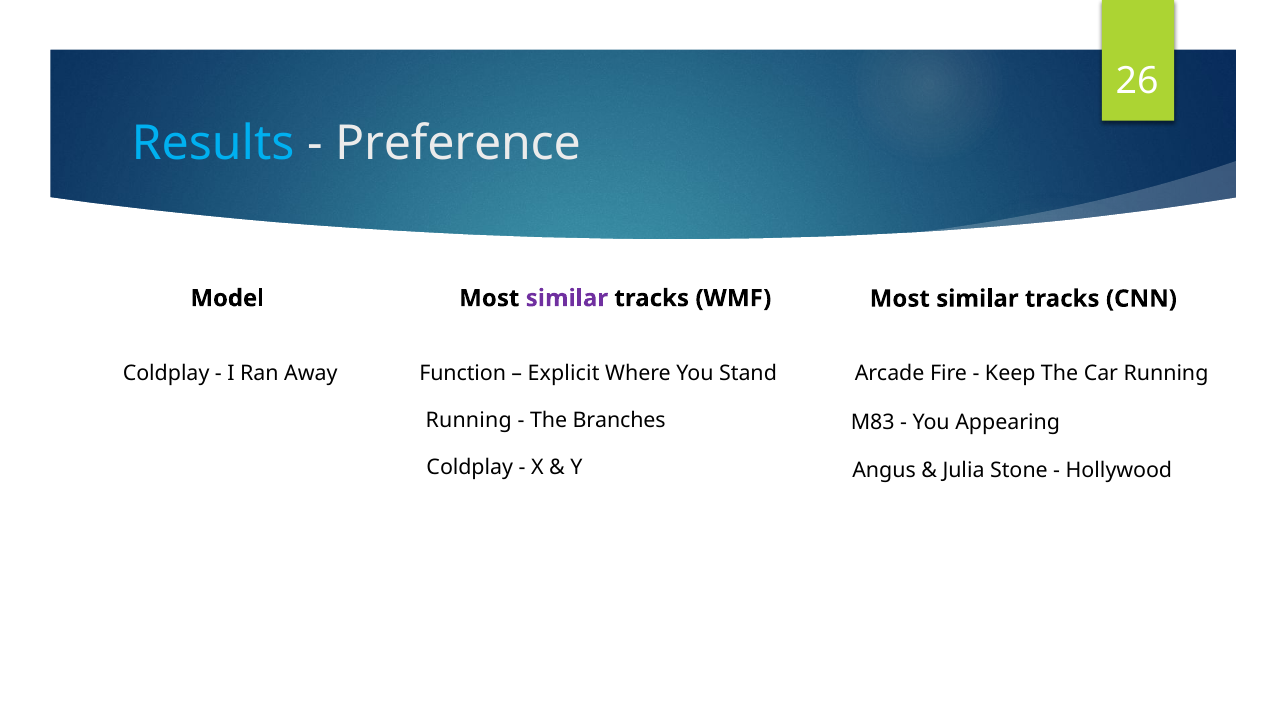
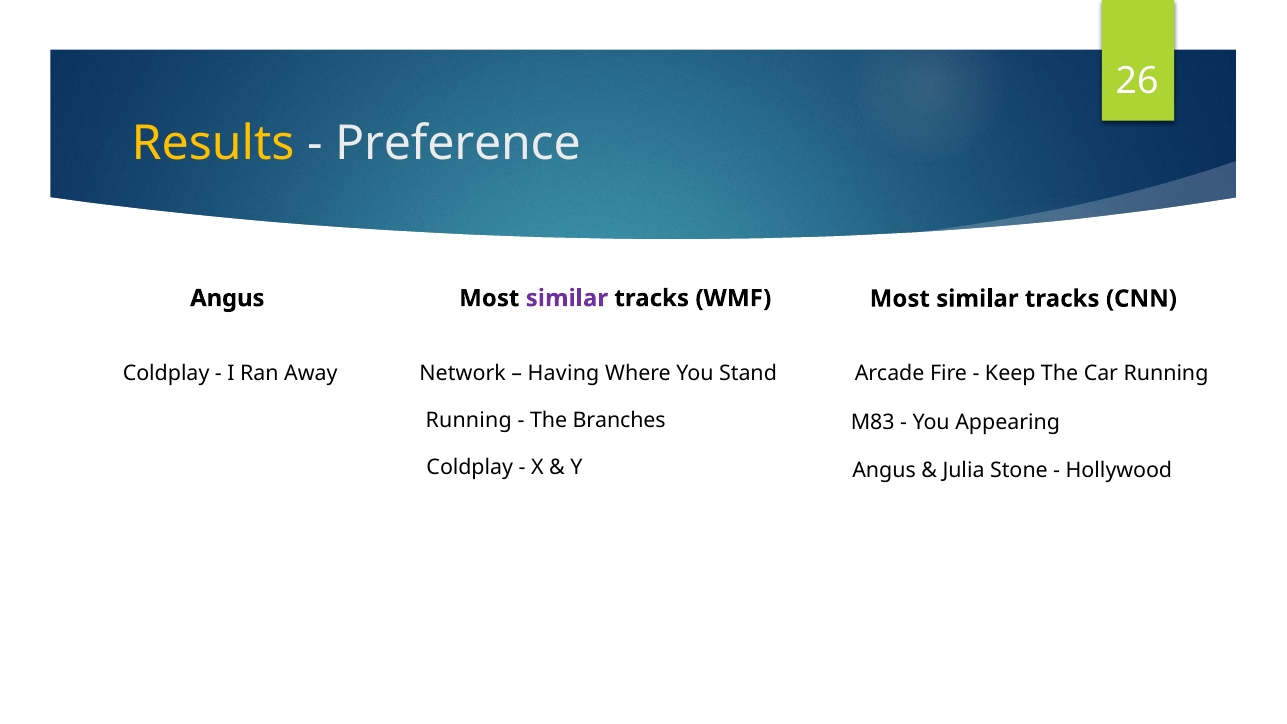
Results colour: light blue -> yellow
Model at (227, 298): Model -> Angus
Function: Function -> Network
Explicit: Explicit -> Having
